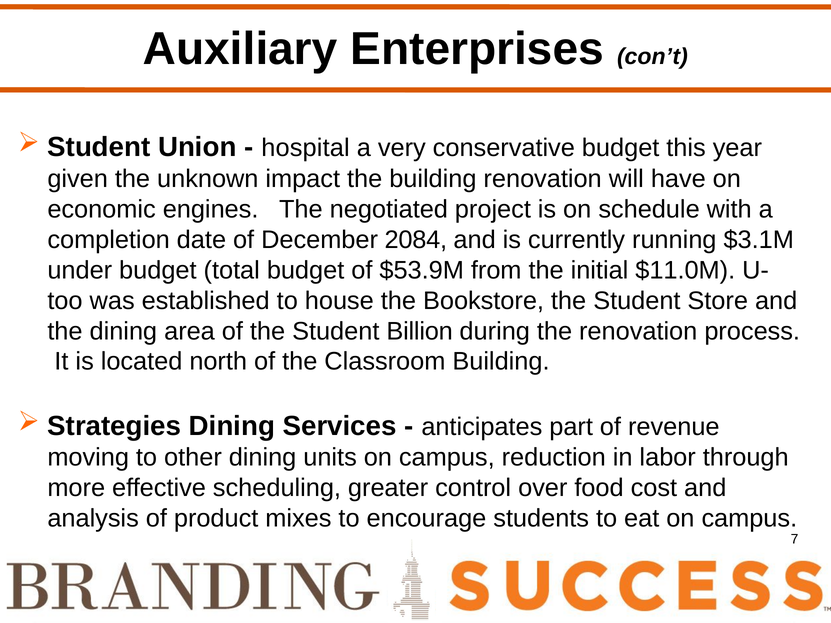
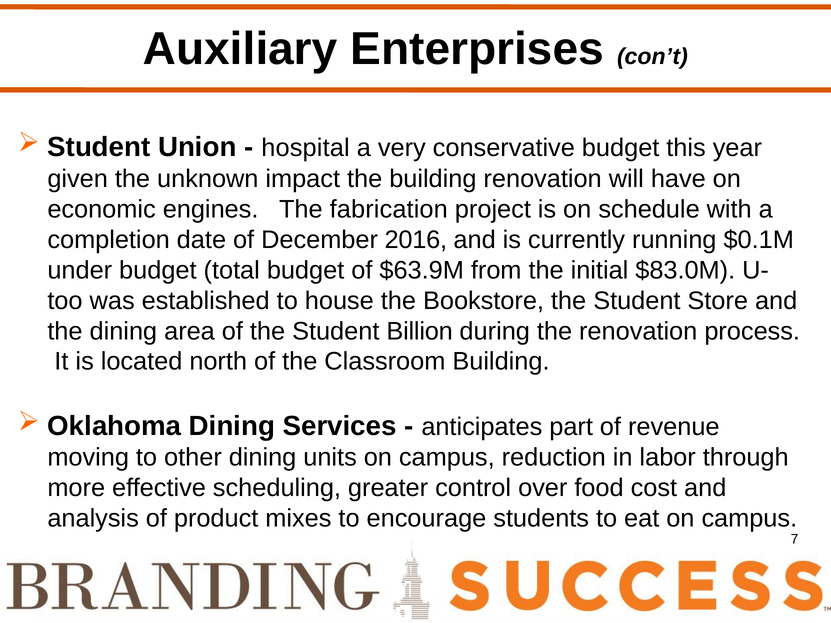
negotiated: negotiated -> fabrication
2084: 2084 -> 2016
$3.1M: $3.1M -> $0.1M
$53.9M: $53.9M -> $63.9M
$11.0M: $11.0M -> $83.0M
Strategies: Strategies -> Oklahoma
